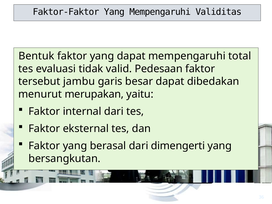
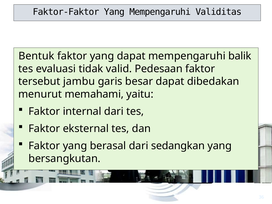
total: total -> balik
merupakan: merupakan -> memahami
dimengerti: dimengerti -> sedangkan
